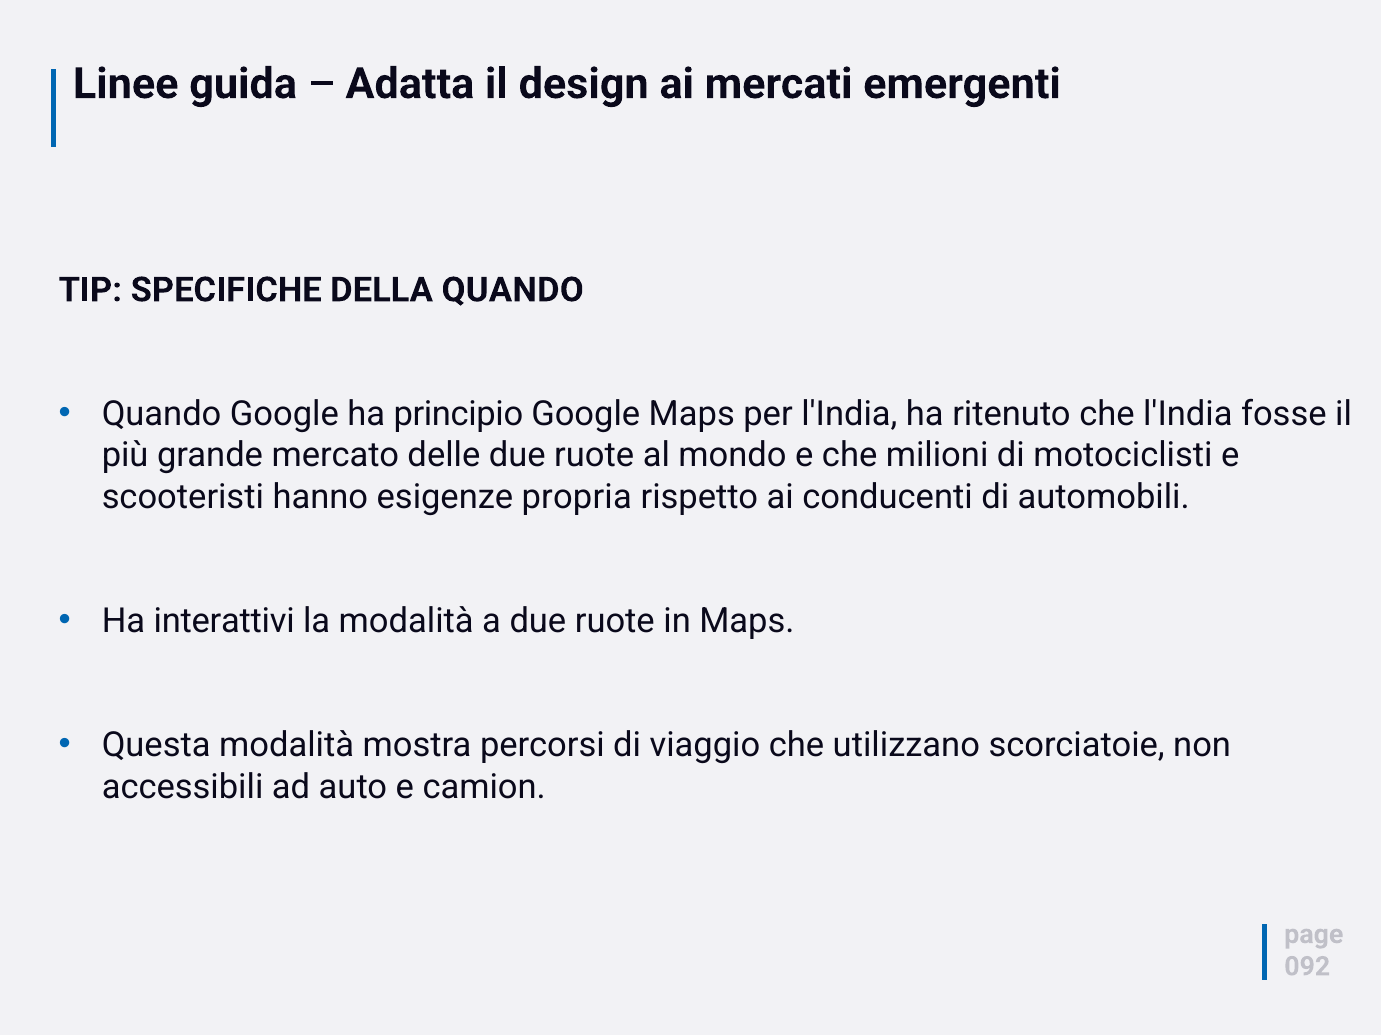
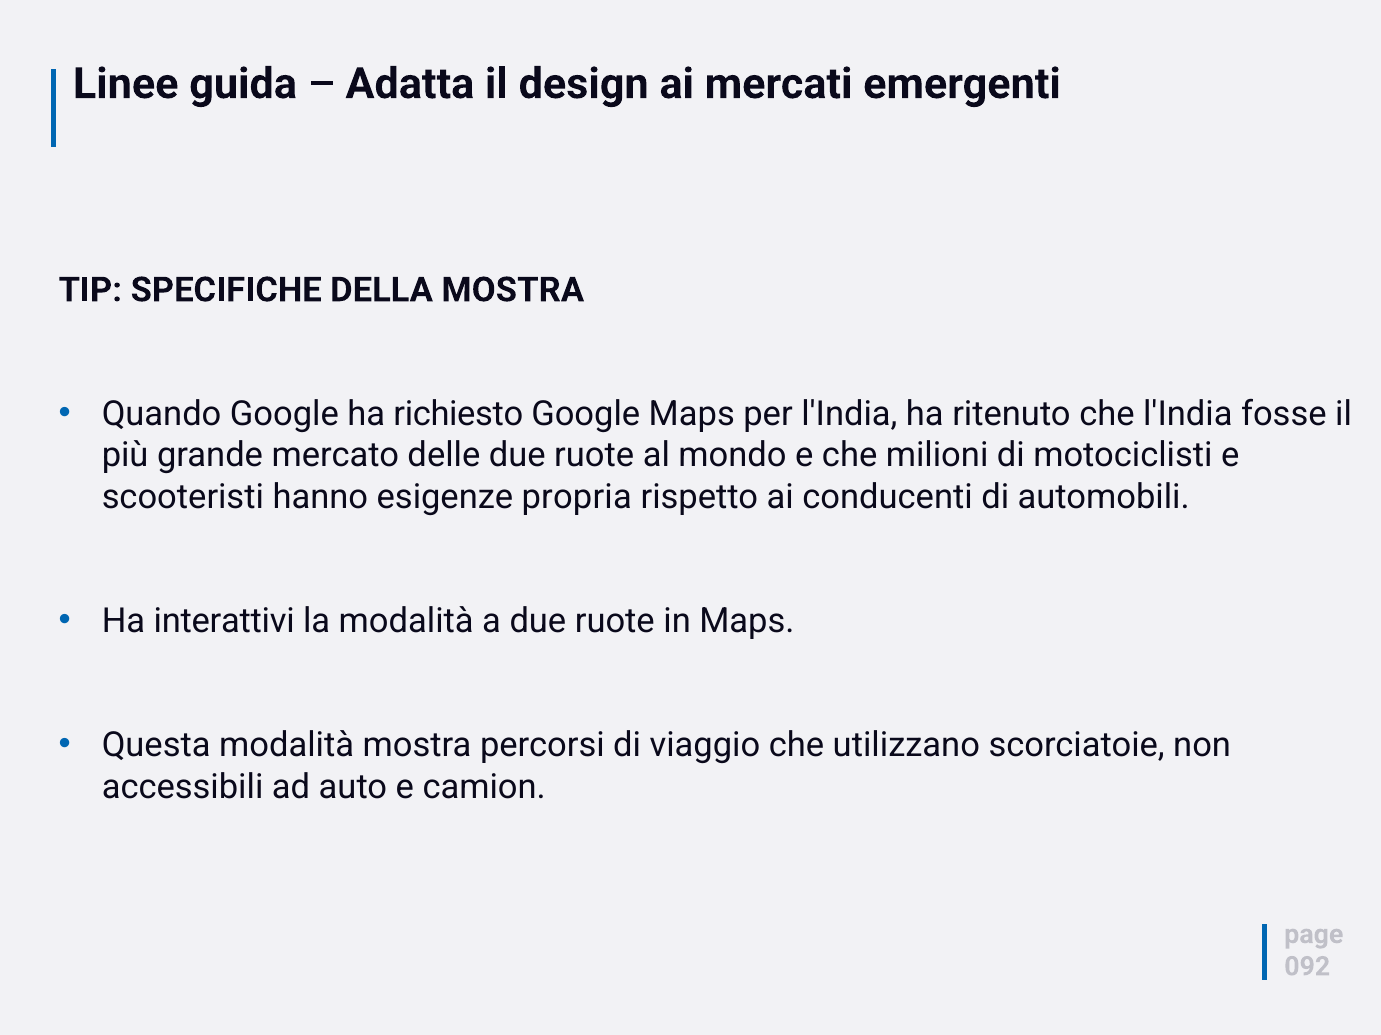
DELLA QUANDO: QUANDO -> MOSTRA
principio: principio -> richiesto
